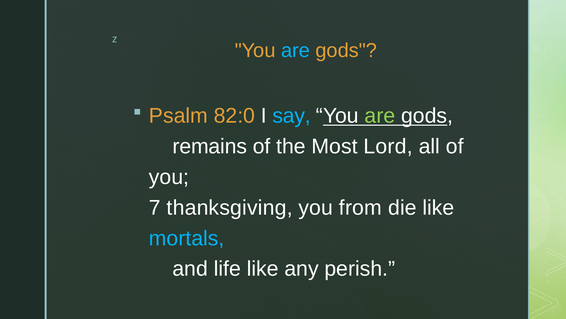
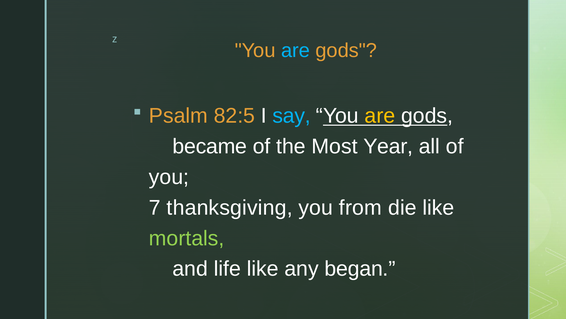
82:0: 82:0 -> 82:5
are at (380, 116) colour: light green -> yellow
remains: remains -> became
Lord: Lord -> Year
mortals colour: light blue -> light green
perish: perish -> began
